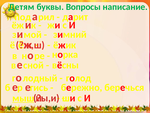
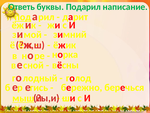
Детям: Детям -> Ответь
Вопросы: Вопросы -> Подарил
под underline: none -> present
